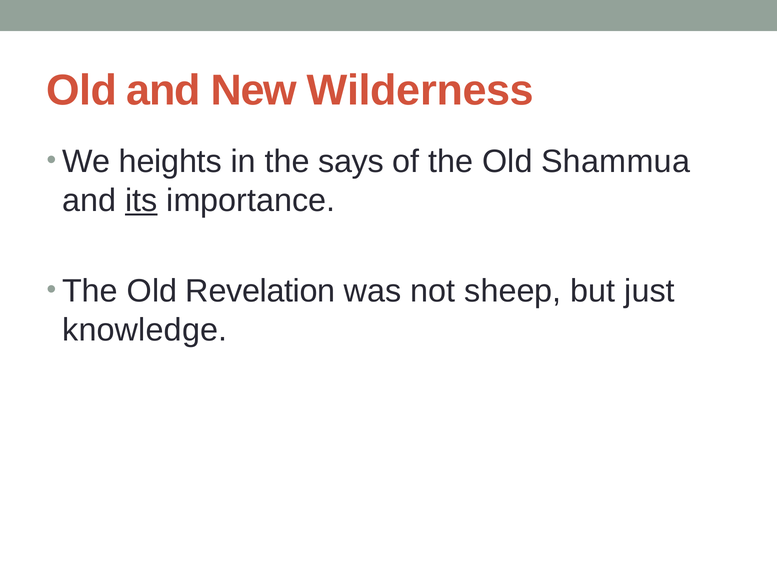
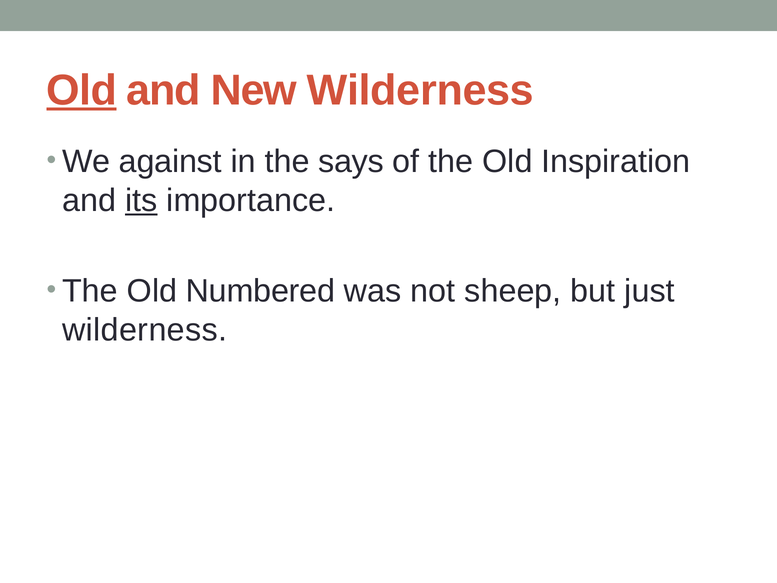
Old at (82, 90) underline: none -> present
heights: heights -> against
Shammua: Shammua -> Inspiration
Revelation: Revelation -> Numbered
knowledge at (145, 330): knowledge -> wilderness
